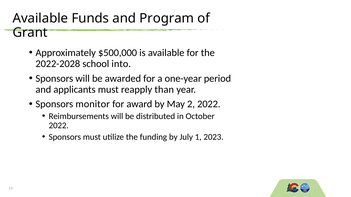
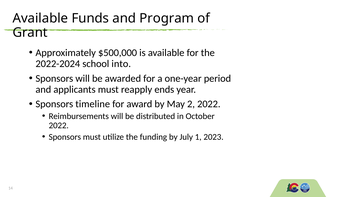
2022-2028: 2022-2028 -> 2022-2024
than: than -> ends
monitor: monitor -> timeline
